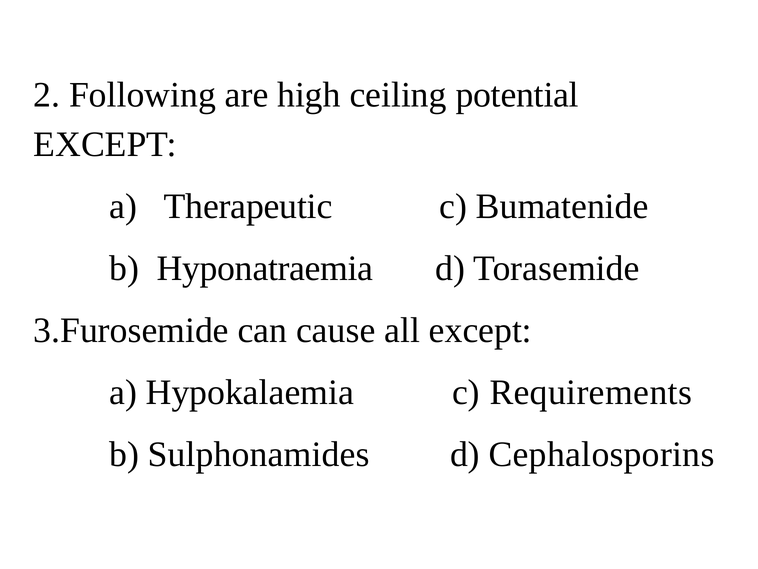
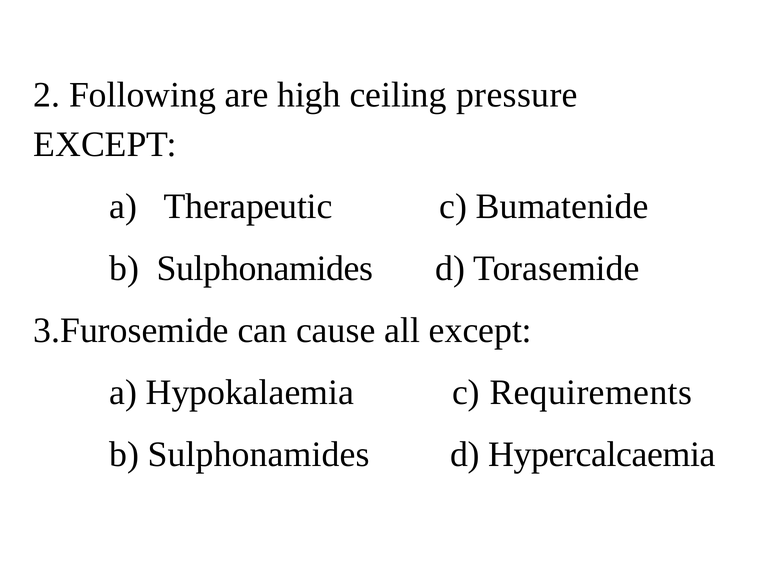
potential: potential -> pressure
Hyponatraemia at (265, 268): Hyponatraemia -> Sulphonamides
Cephalosporins: Cephalosporins -> Hypercalcaemia
